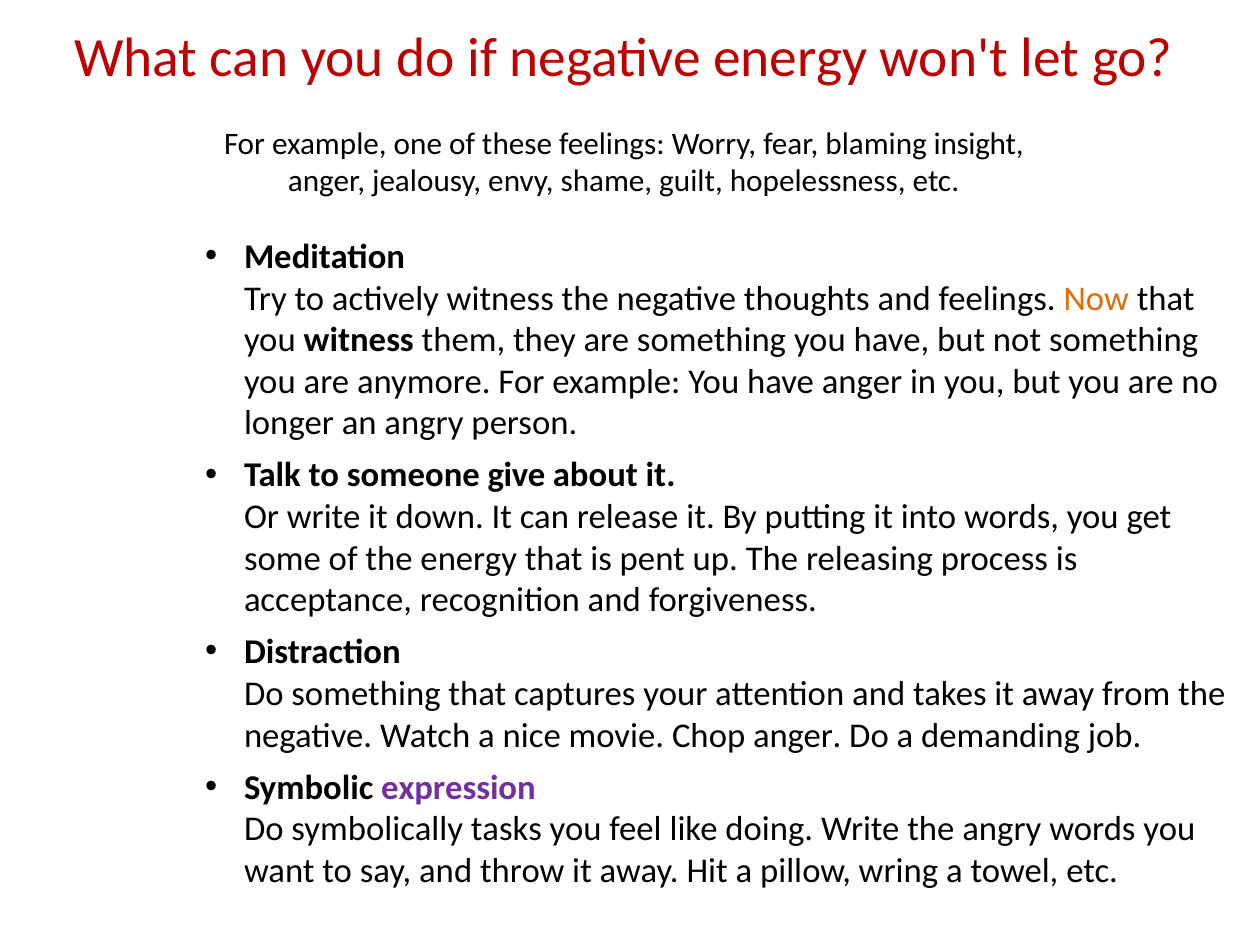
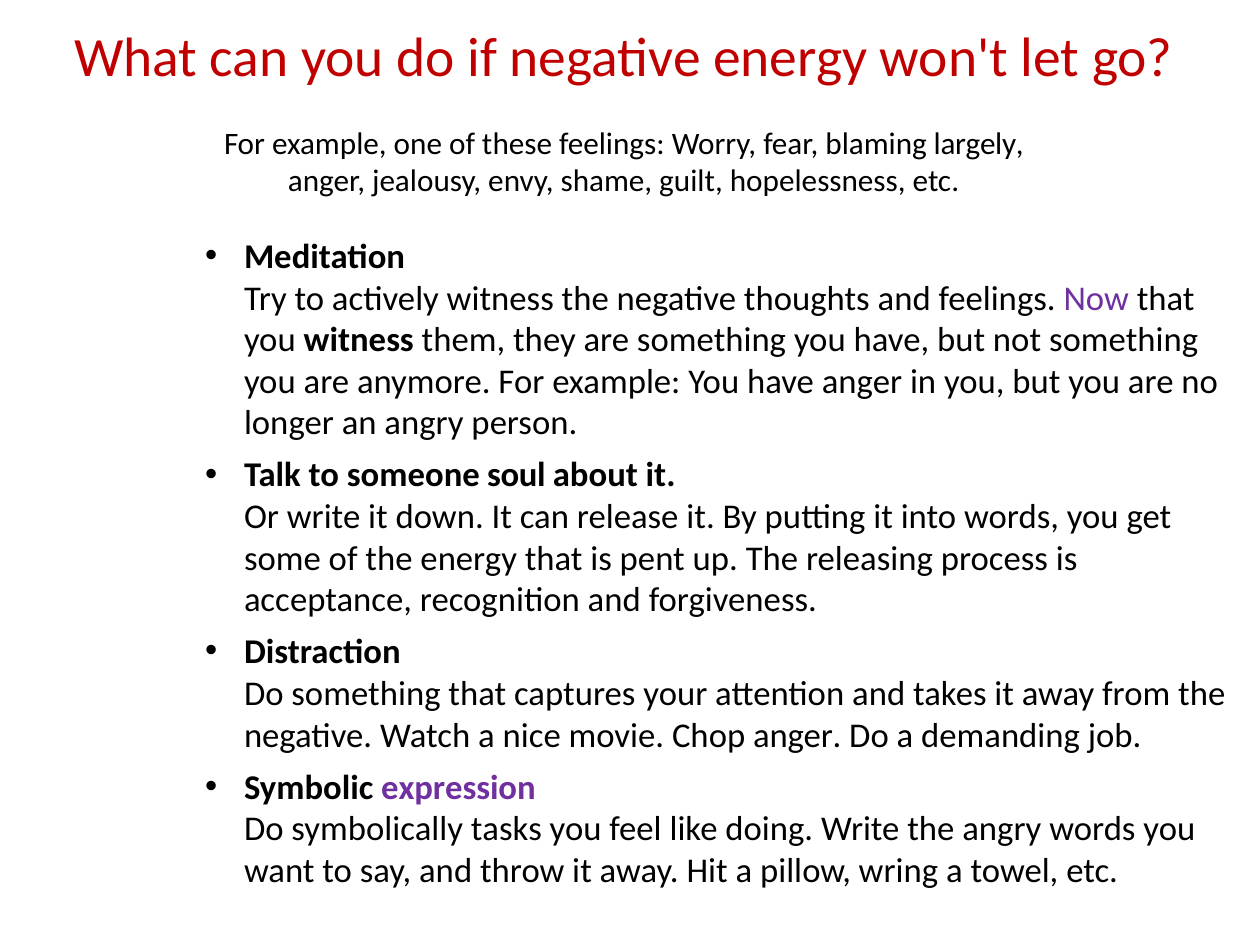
insight: insight -> largely
Now colour: orange -> purple
give: give -> soul
